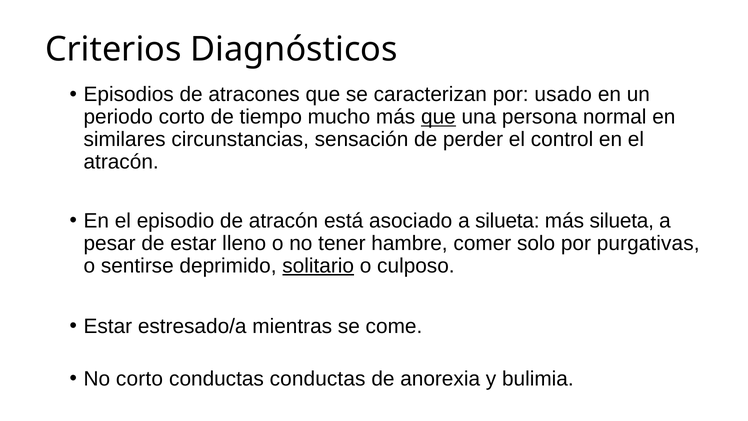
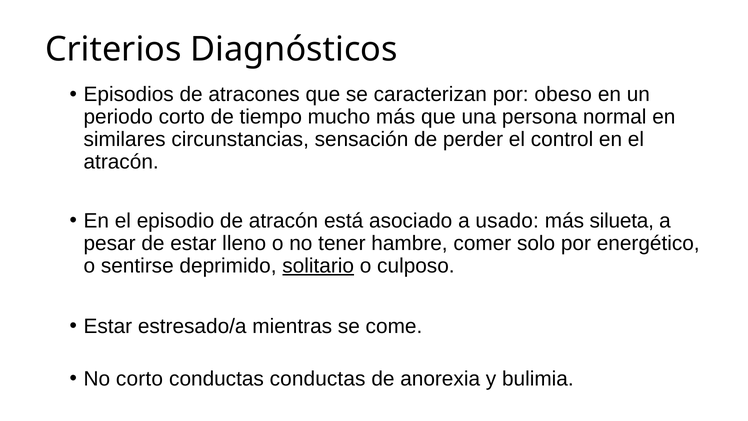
usado: usado -> obeso
que at (438, 117) underline: present -> none
a silueta: silueta -> usado
purgativas: purgativas -> energético
